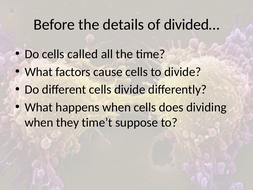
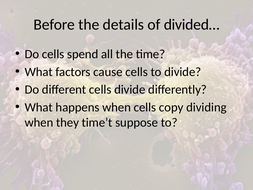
called: called -> spend
does: does -> copy
